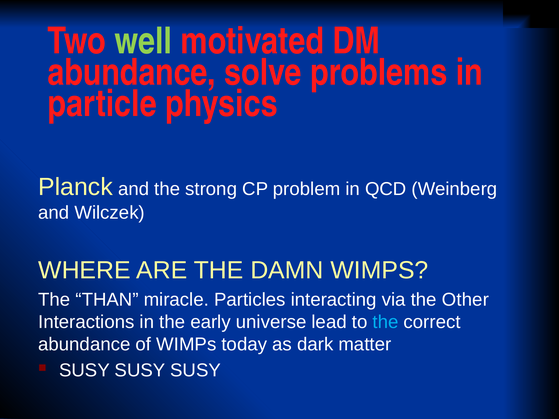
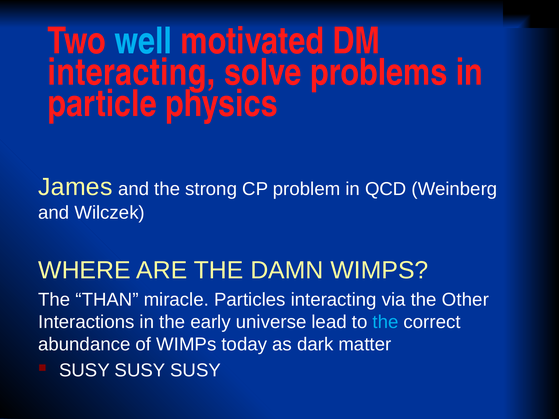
well colour: light green -> light blue
abundance at (132, 73): abundance -> interacting
Planck: Planck -> James
